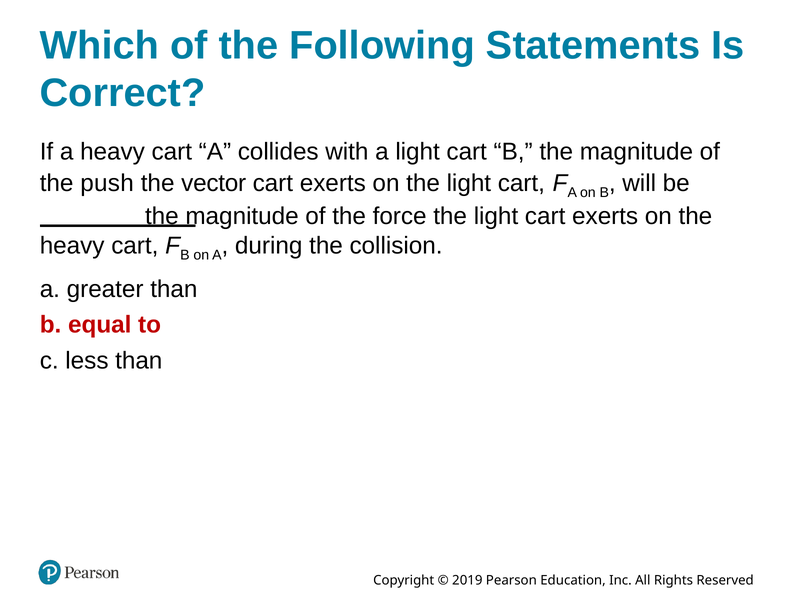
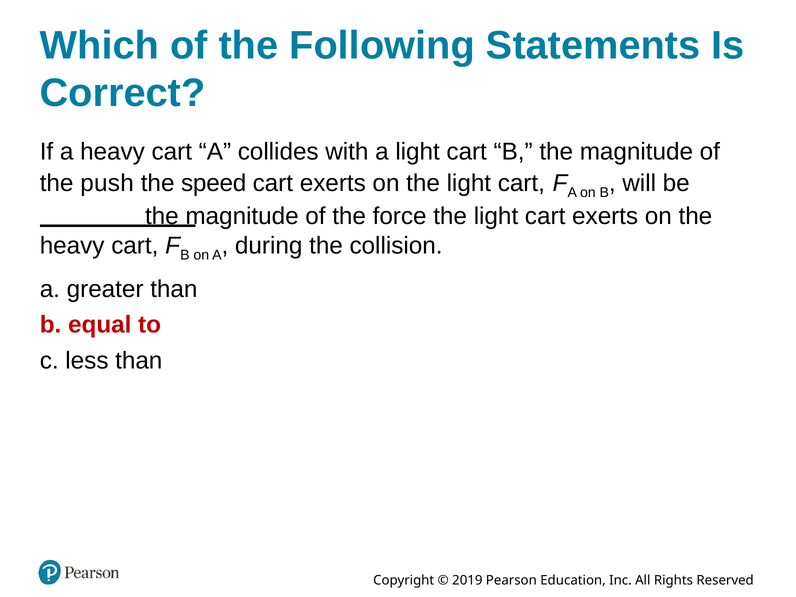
vector: vector -> speed
